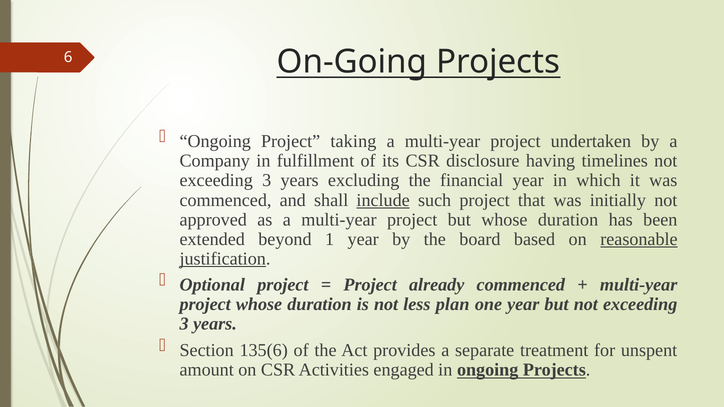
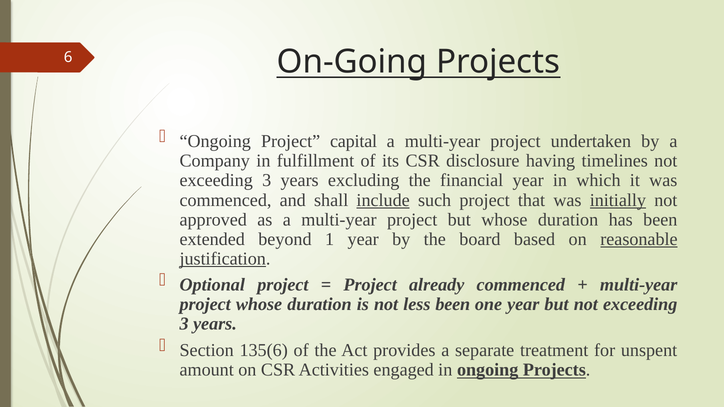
taking: taking -> capital
initially underline: none -> present
less plan: plan -> been
